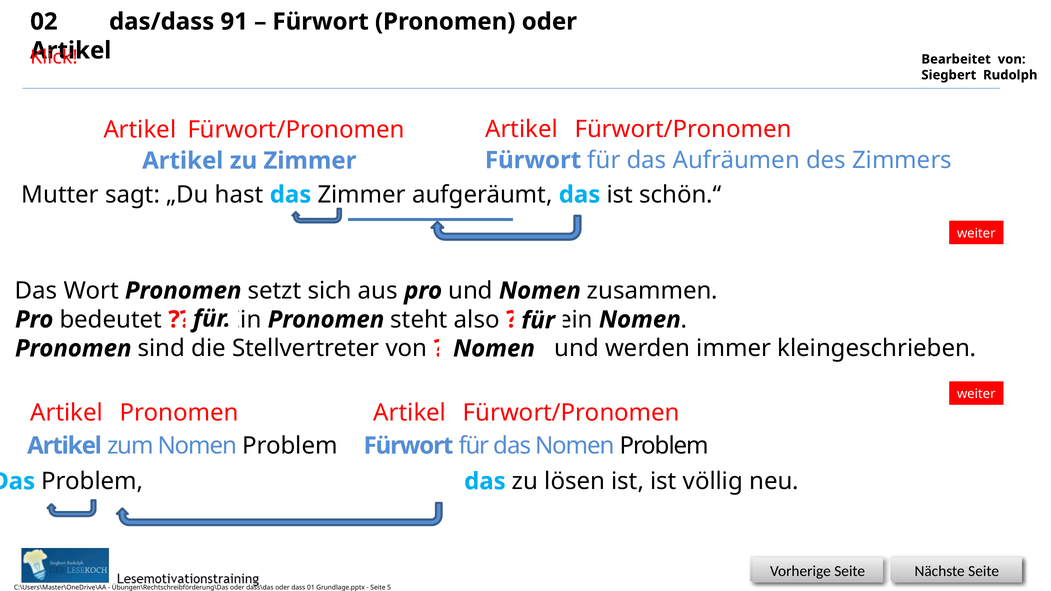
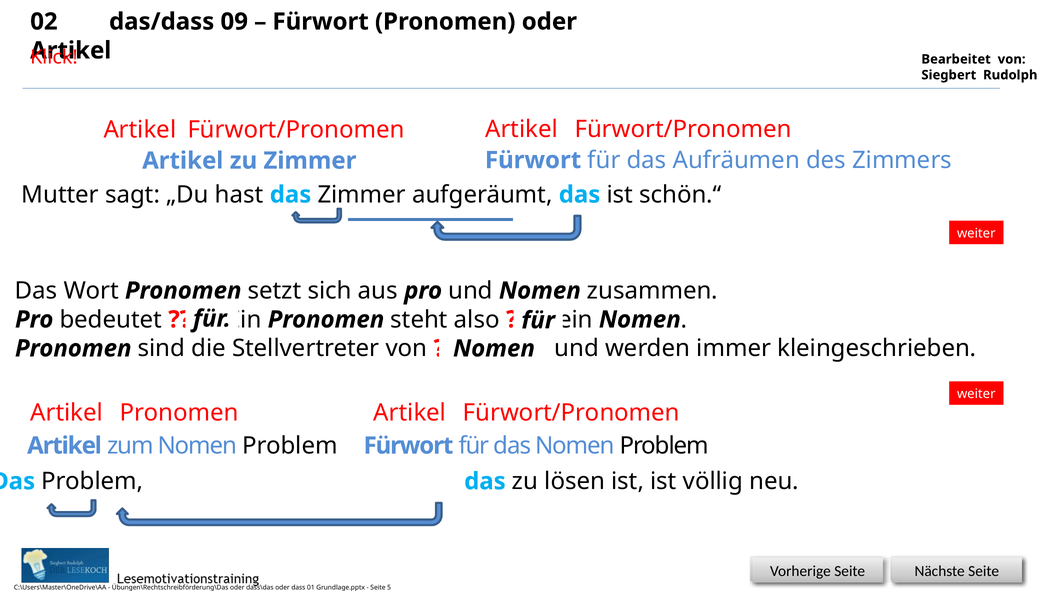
91: 91 -> 09
